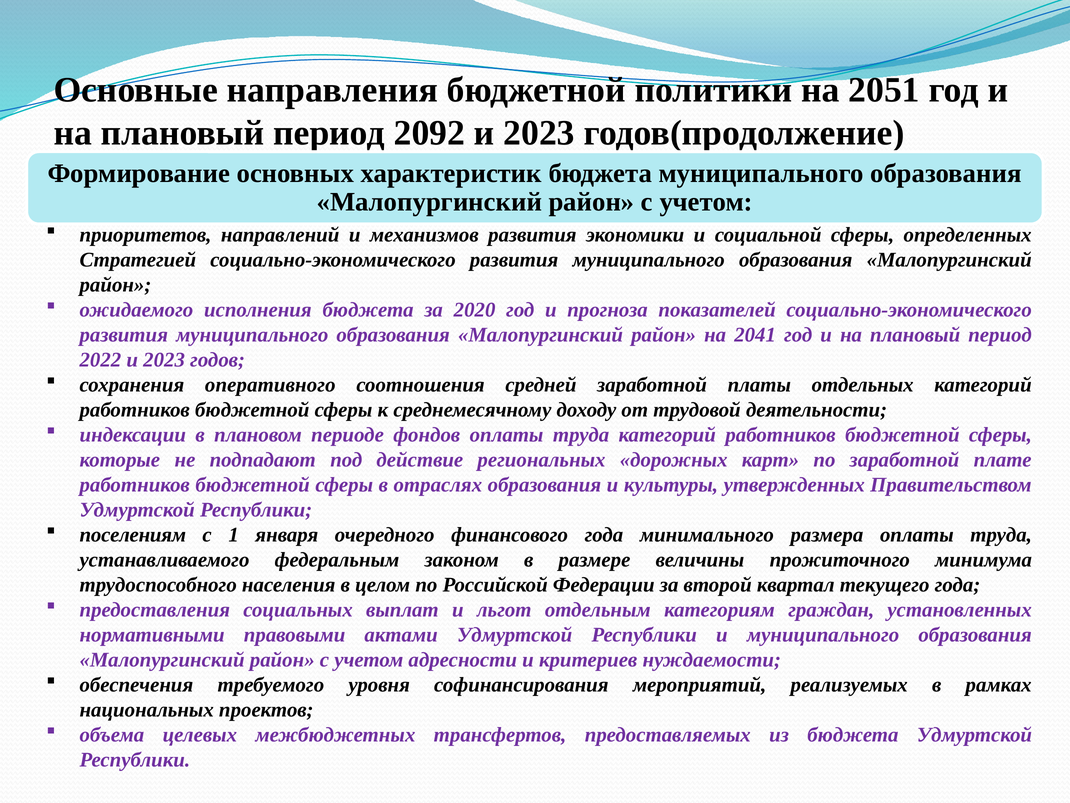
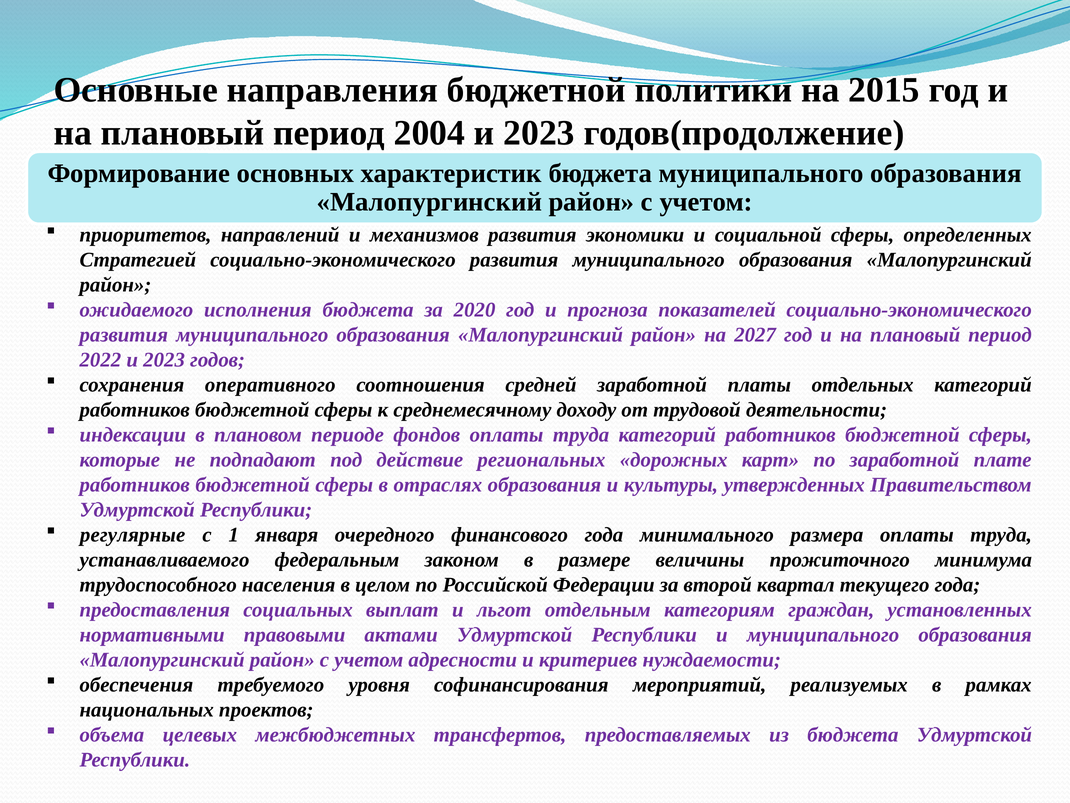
2051: 2051 -> 2015
2092: 2092 -> 2004
2041: 2041 -> 2027
поселениям: поселениям -> регулярные
